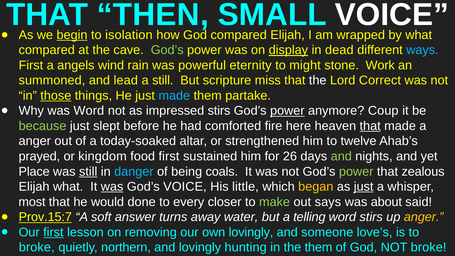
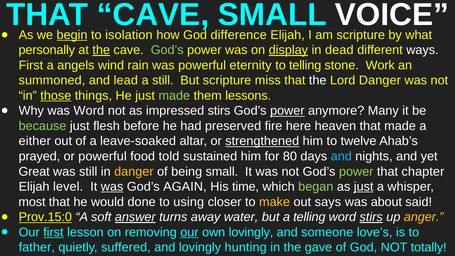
THAT THEN: THEN -> CAVE
God compared: compared -> difference
am wrapped: wrapped -> scripture
compared at (47, 50): compared -> personally
the at (101, 50) underline: none -> present
ways colour: light blue -> white
to might: might -> telling
Lord Correct: Correct -> Danger
made at (174, 96) colour: light blue -> light green
partake: partake -> lessons
Coup: Coup -> Many
slept: slept -> flesh
comforted: comforted -> preserved
that at (370, 126) underline: present -> none
anger at (35, 141): anger -> either
today-soaked: today-soaked -> leave-soaked
strengthened underline: none -> present
or kingdom: kingdom -> powerful
food first: first -> told
26: 26 -> 80
and at (341, 156) colour: light green -> light blue
Place: Place -> Great
still at (88, 171) underline: present -> none
danger at (134, 171) colour: light blue -> yellow
being coals: coals -> small
zealous: zealous -> chapter
Elijah what: what -> level
God’s VOICE: VOICE -> AGAIN
little: little -> time
began colour: yellow -> light green
every: every -> using
make colour: light green -> yellow
Prov.15:7: Prov.15:7 -> Prov.15:0
answer underline: none -> present
stirs at (371, 217) underline: none -> present
our at (189, 232) underline: none -> present
broke at (37, 247): broke -> father
northern: northern -> suffered
the them: them -> gave
NOT broke: broke -> totally
